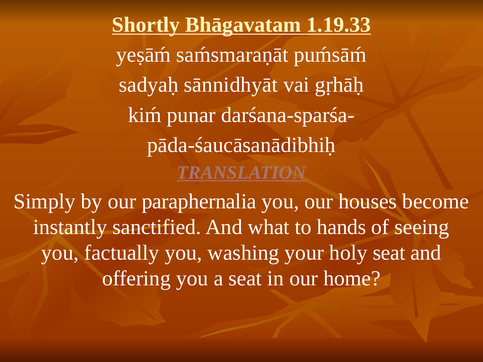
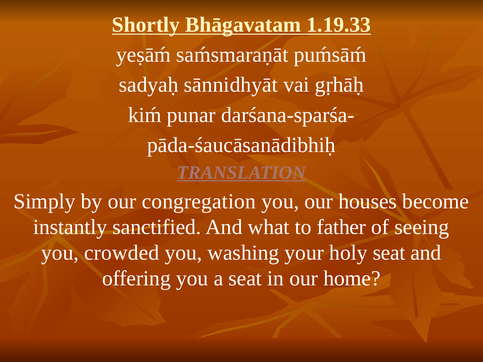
paraphernalia: paraphernalia -> congregation
hands: hands -> father
factually: factually -> crowded
